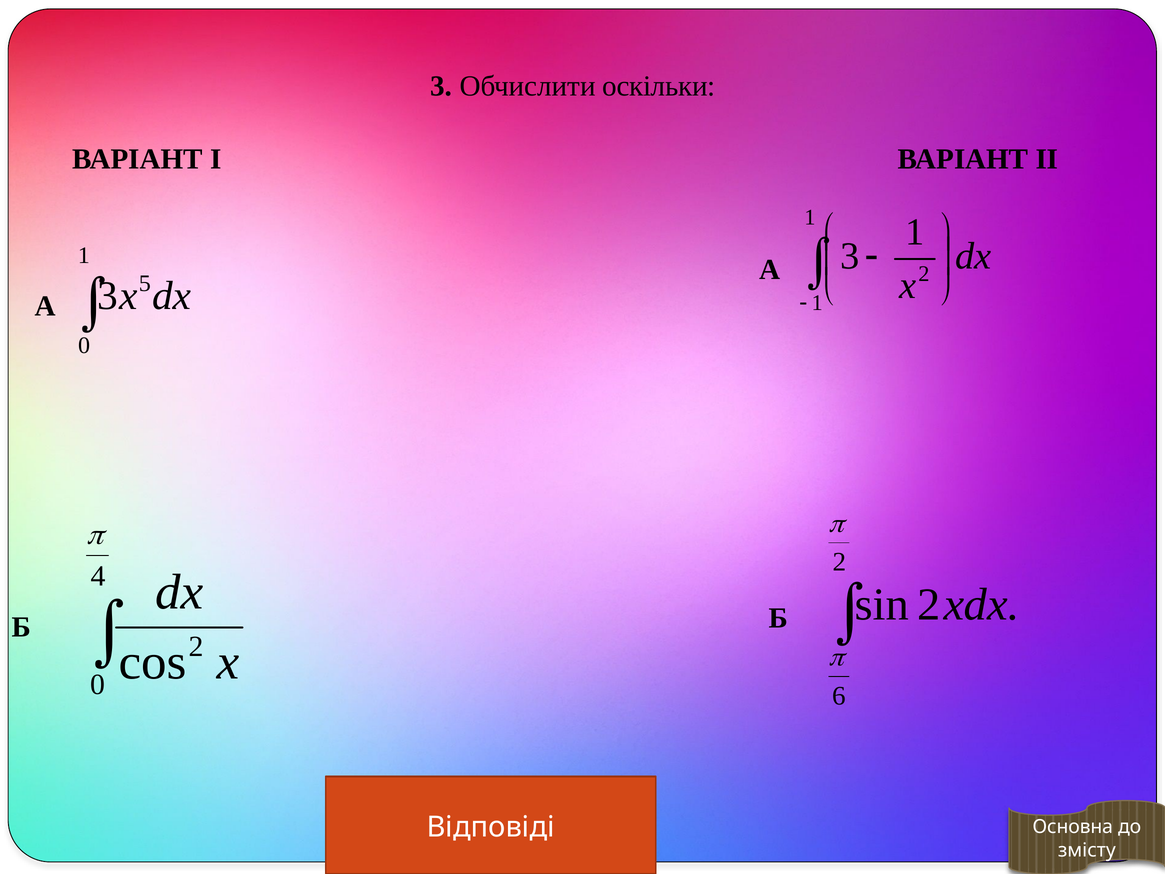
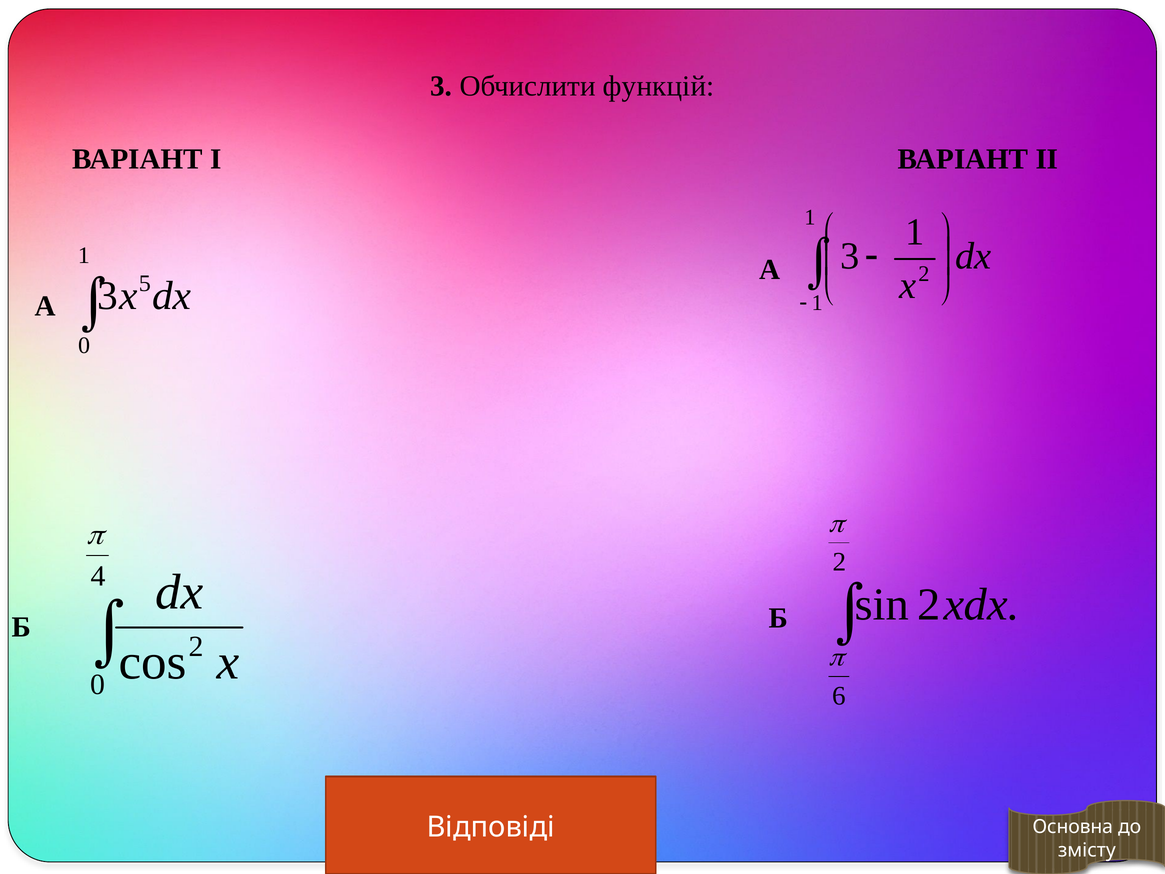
оскільки: оскільки -> функцій
